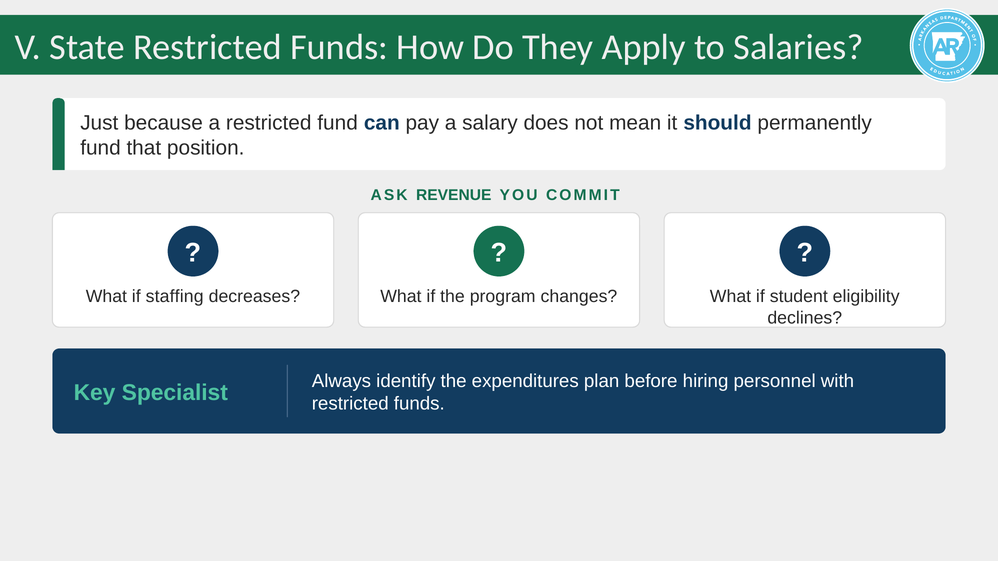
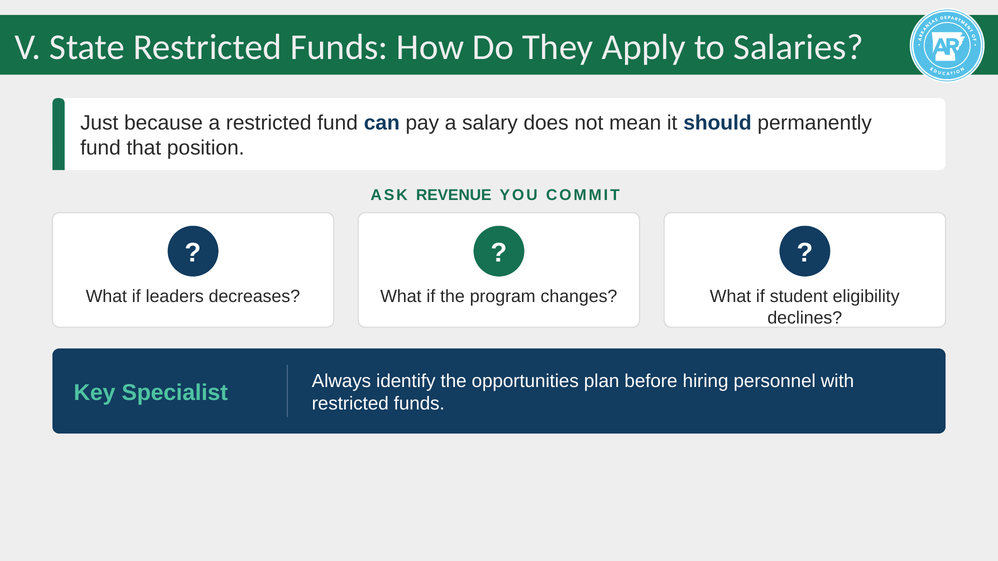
staffing: staffing -> leaders
expenditures: expenditures -> opportunities
